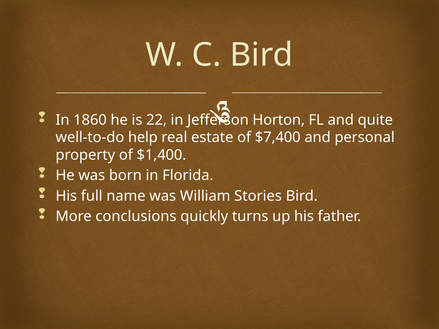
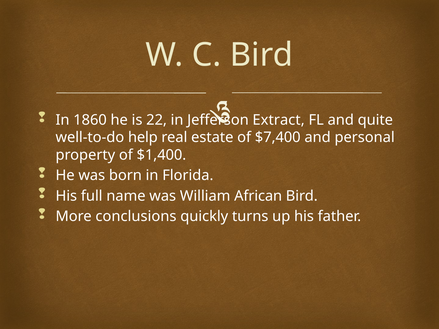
Horton: Horton -> Extract
Stories: Stories -> African
